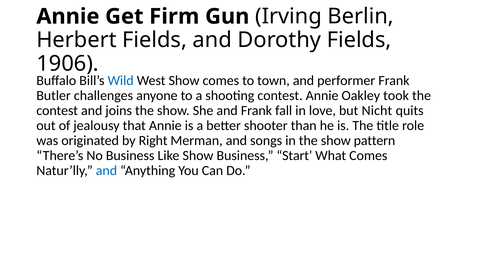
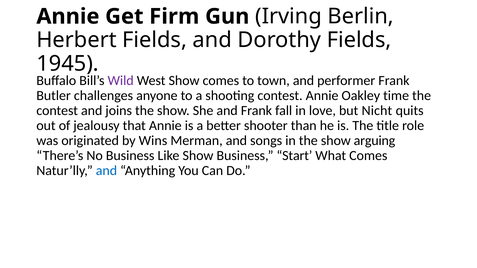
1906: 1906 -> 1945
Wild colour: blue -> purple
took: took -> time
Right: Right -> Wins
pattern: pattern -> arguing
